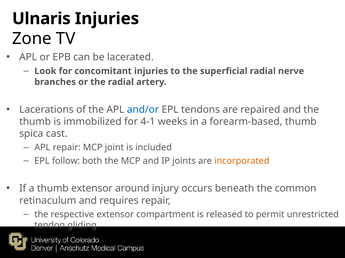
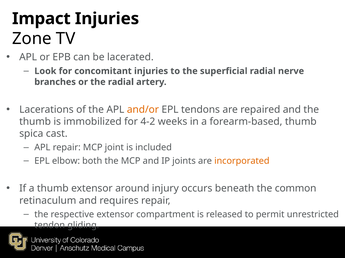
Ulnaris: Ulnaris -> Impact
and/or colour: blue -> orange
4-1: 4-1 -> 4-2
follow: follow -> elbow
